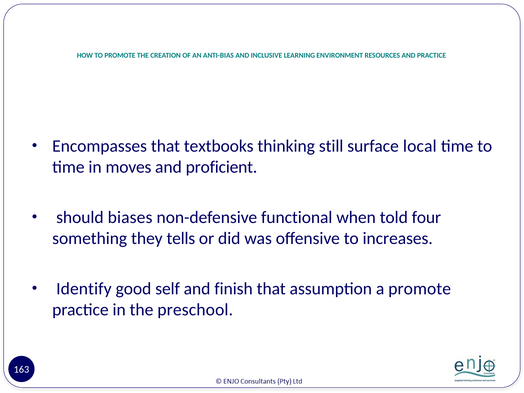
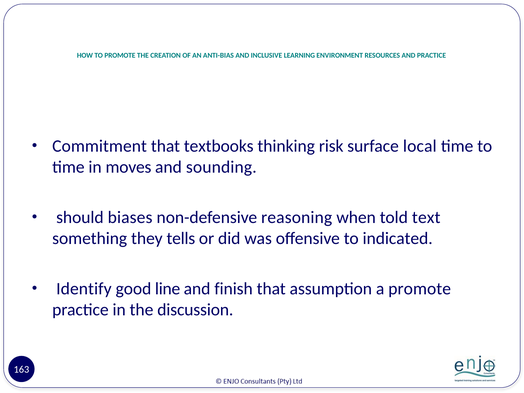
Encompasses: Encompasses -> Commitment
still: still -> risk
proficient: proficient -> sounding
functional: functional -> reasoning
four: four -> text
increases: increases -> indicated
self: self -> line
preschool: preschool -> discussion
